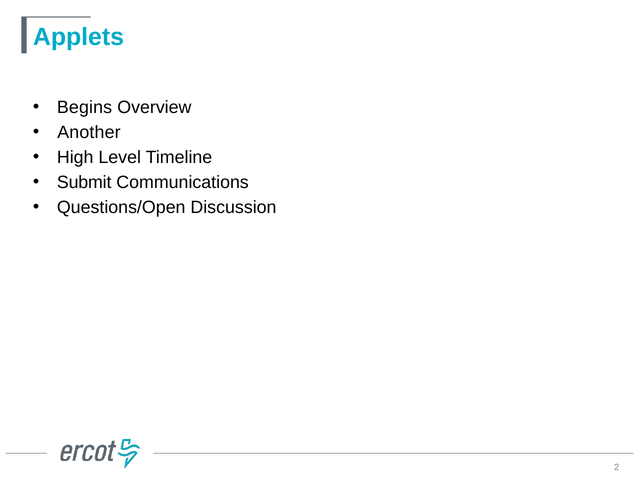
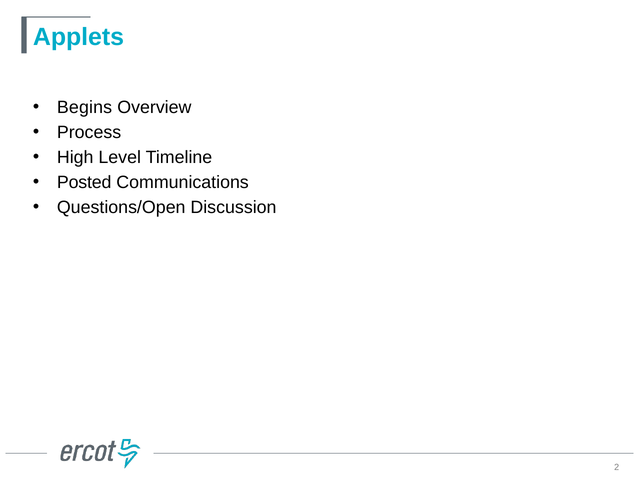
Another: Another -> Process
Submit: Submit -> Posted
